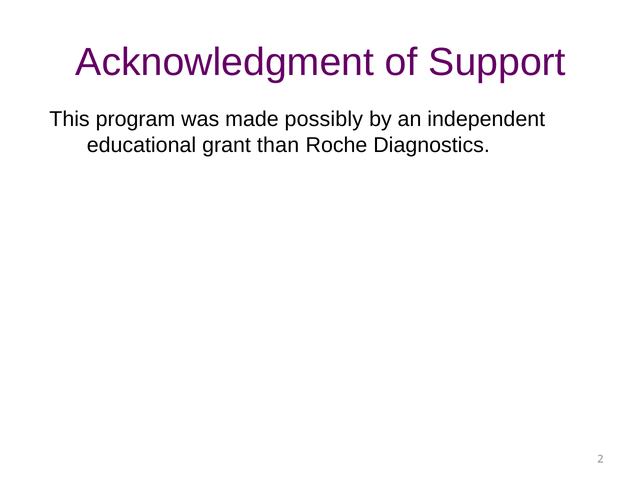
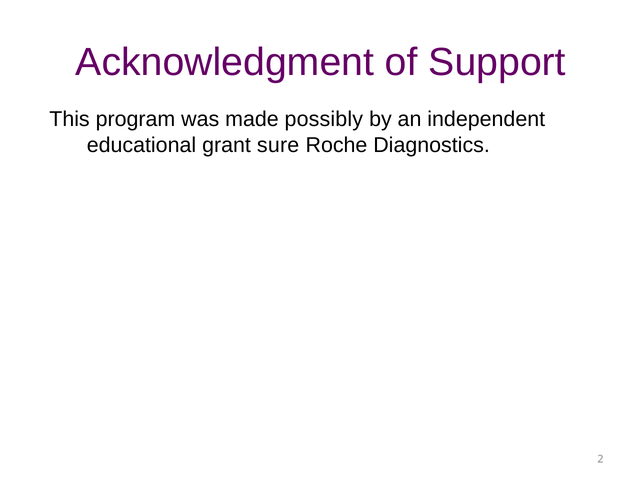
than: than -> sure
